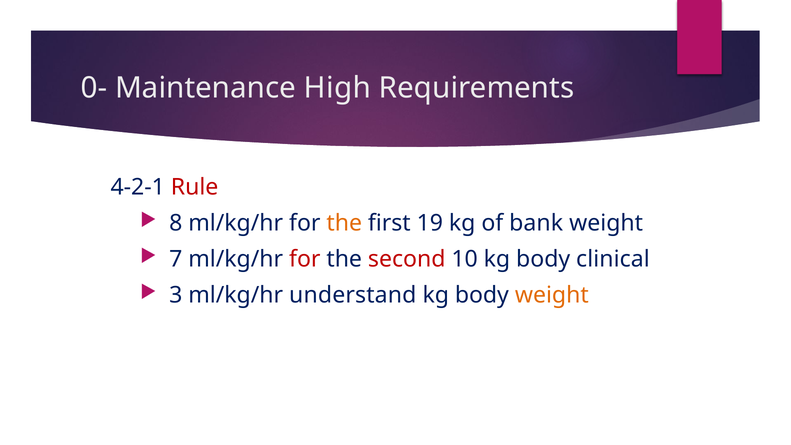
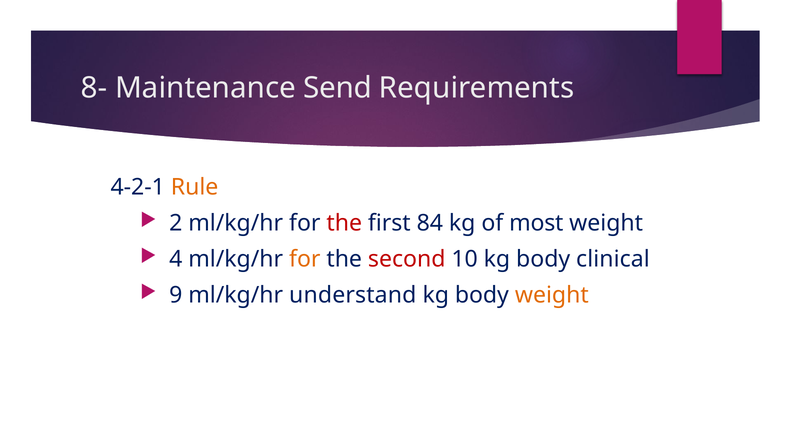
0-: 0- -> 8-
High: High -> Send
Rule colour: red -> orange
8: 8 -> 2
the at (344, 223) colour: orange -> red
19: 19 -> 84
bank: bank -> most
7: 7 -> 4
for at (305, 259) colour: red -> orange
3: 3 -> 9
